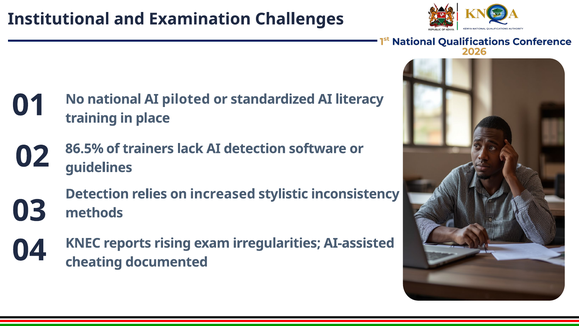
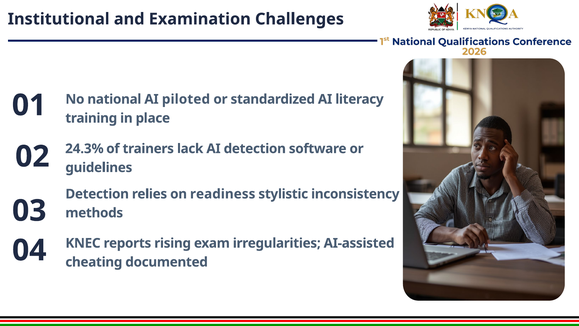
86.5%: 86.5% -> 24.3%
increased: increased -> readiness
